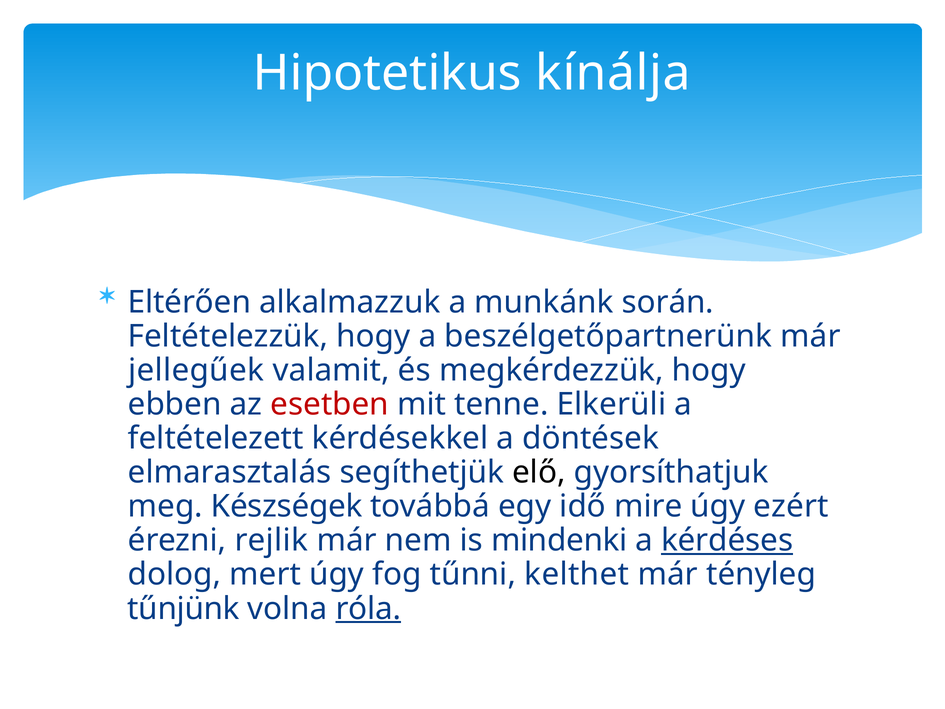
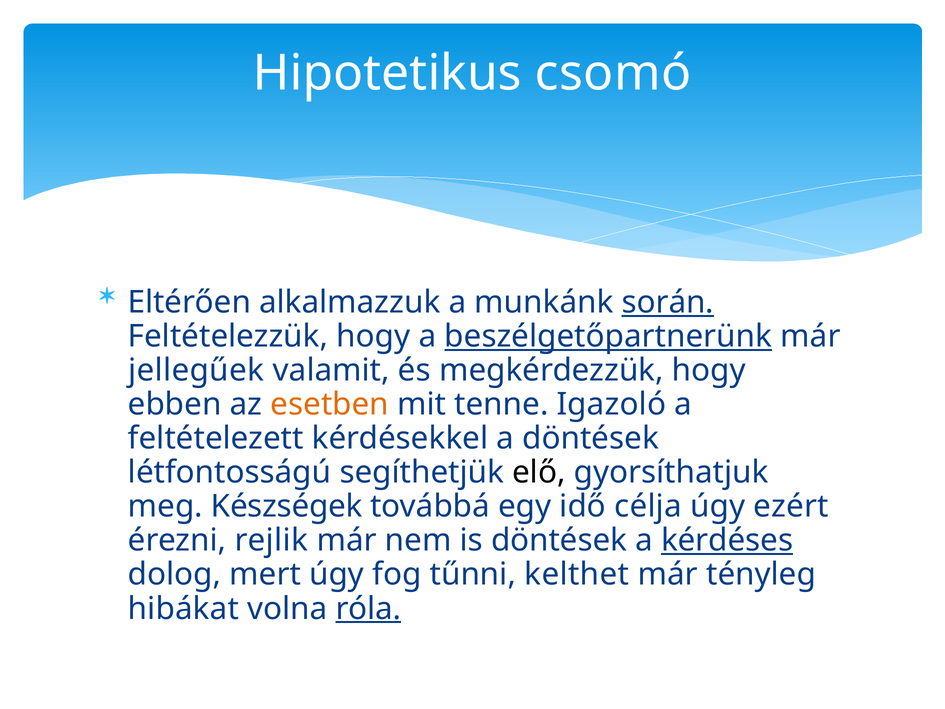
kínálja: kínálja -> csomó
során underline: none -> present
beszélgetőpartnerünk underline: none -> present
esetben colour: red -> orange
Elkerüli: Elkerüli -> Igazoló
elmarasztalás: elmarasztalás -> létfontosságú
mire: mire -> célja
is mindenki: mindenki -> döntések
tűnjünk: tűnjünk -> hibákat
